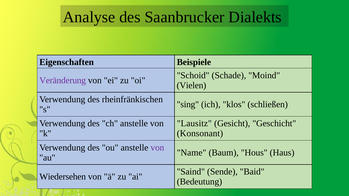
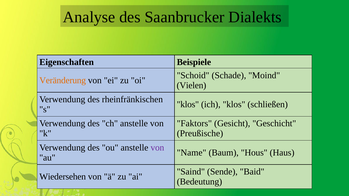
Veränderung colour: purple -> orange
sing at (188, 105): sing -> klos
Lausitz: Lausitz -> Faktors
Konsonant: Konsonant -> Preußische
